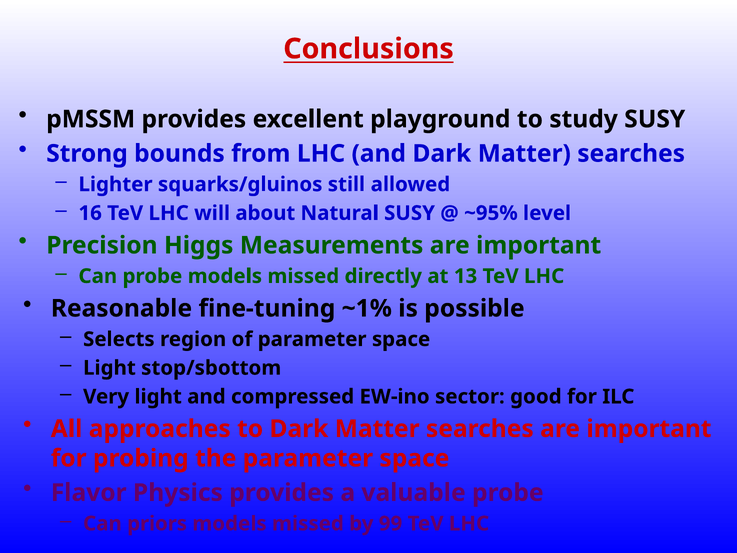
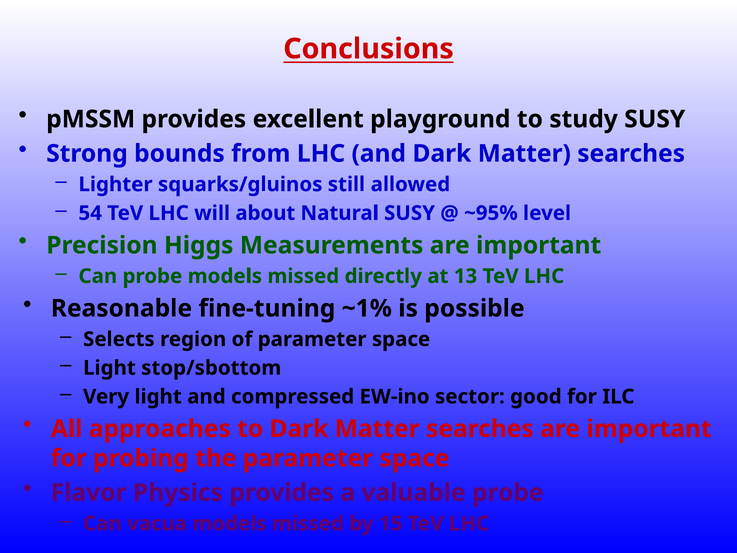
16: 16 -> 54
priors: priors -> vacua
99: 99 -> 15
